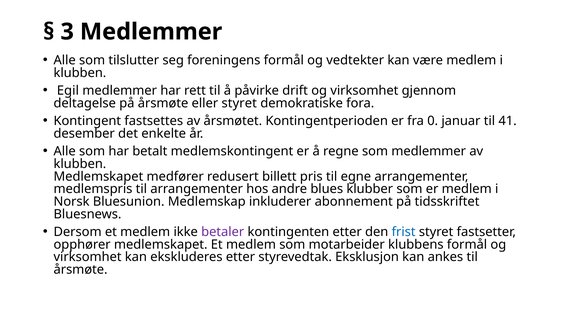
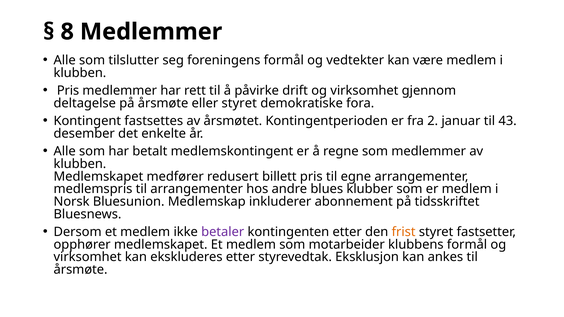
3: 3 -> 8
Egil at (68, 91): Egil -> Pris
0: 0 -> 2
41: 41 -> 43
frist colour: blue -> orange
